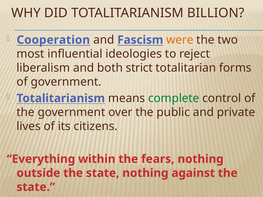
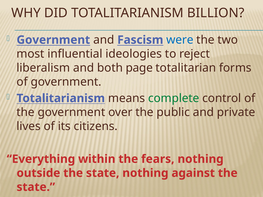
Cooperation at (53, 40): Cooperation -> Government
were colour: orange -> blue
strict: strict -> page
